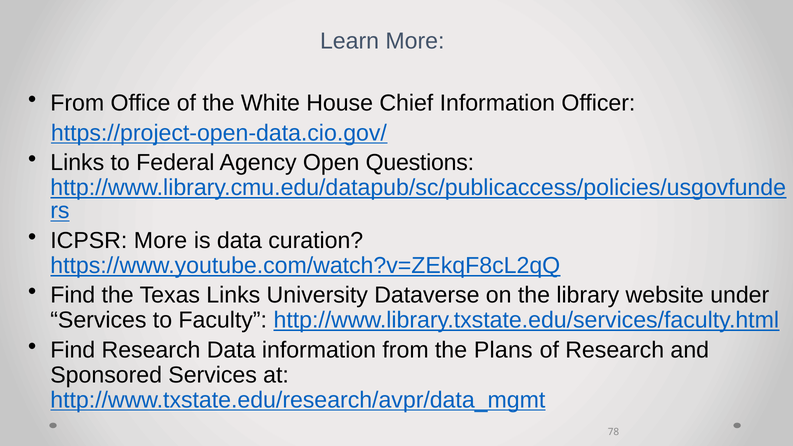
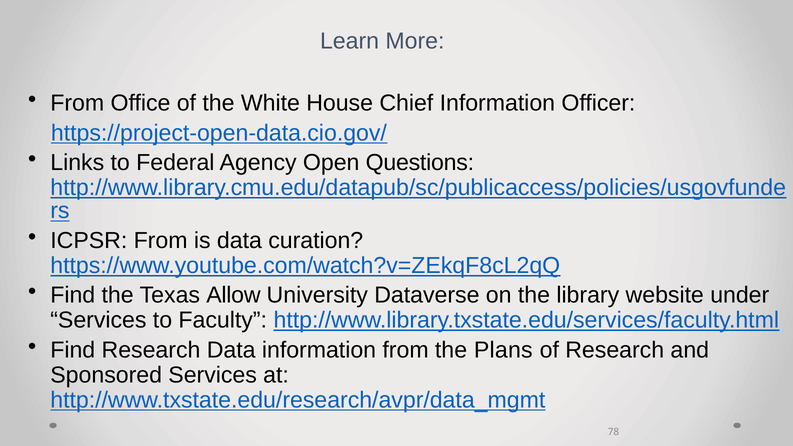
ICPSR More: More -> From
Texas Links: Links -> Allow
